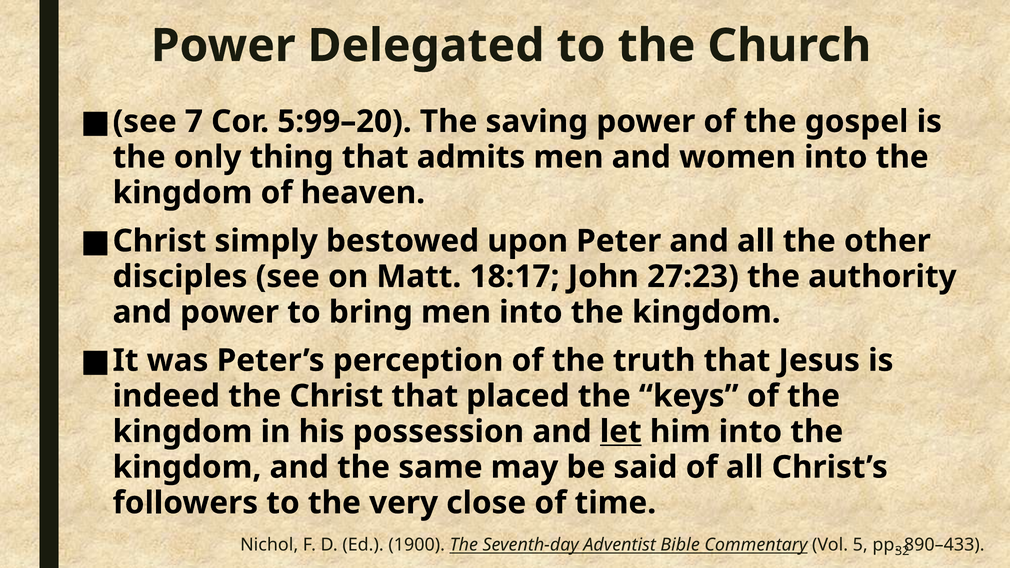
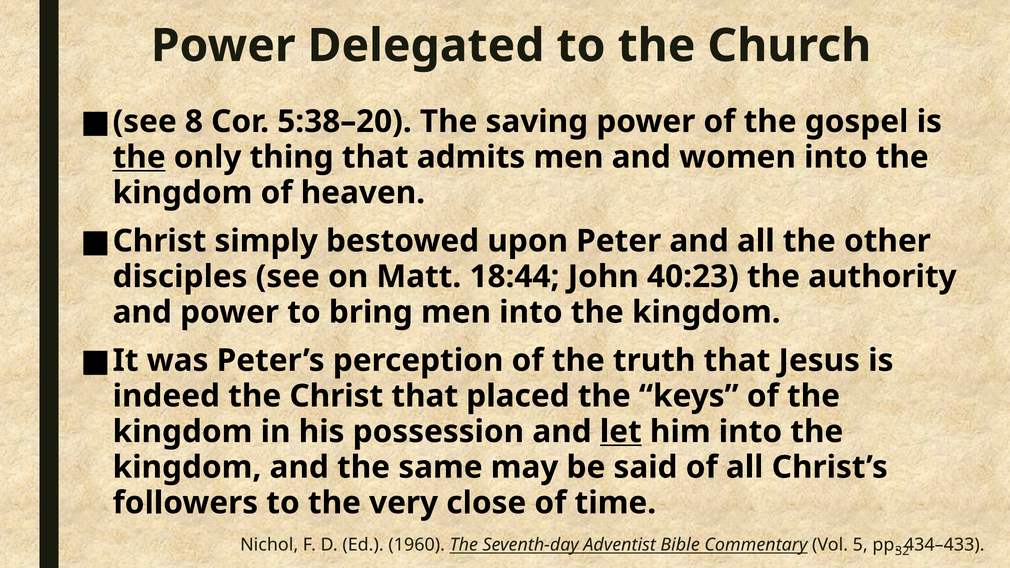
7: 7 -> 8
5:99–20: 5:99–20 -> 5:38–20
the at (139, 157) underline: none -> present
18:17: 18:17 -> 18:44
27:23: 27:23 -> 40:23
1900: 1900 -> 1960
890–433: 890–433 -> 434–433
